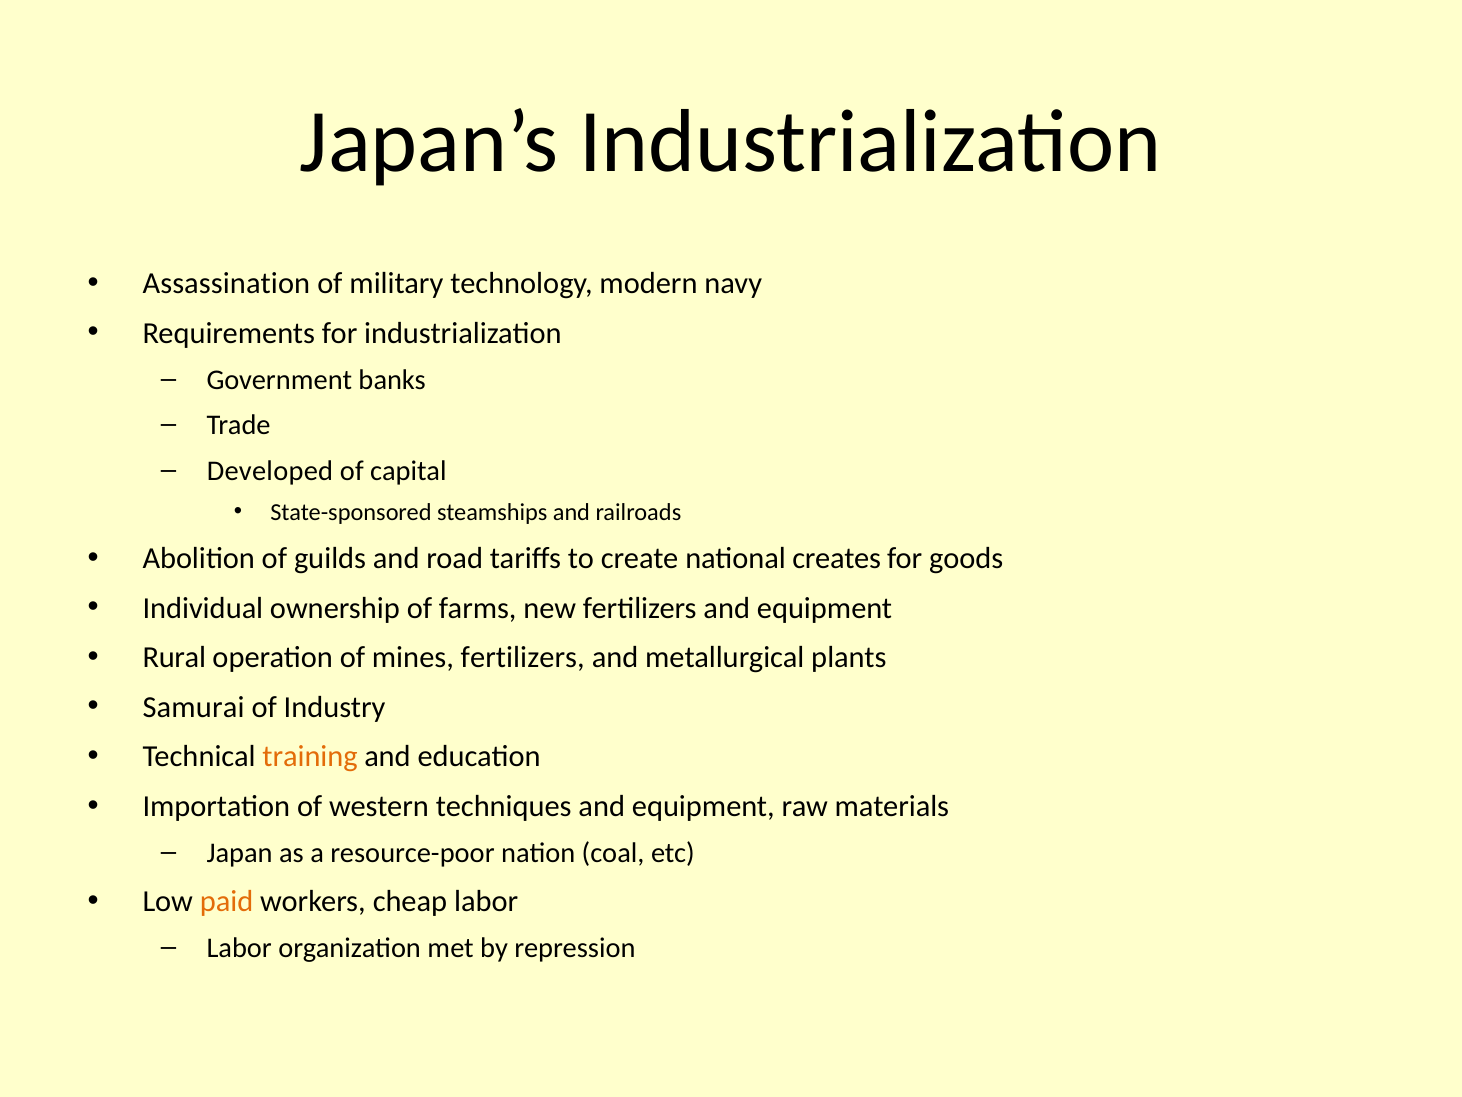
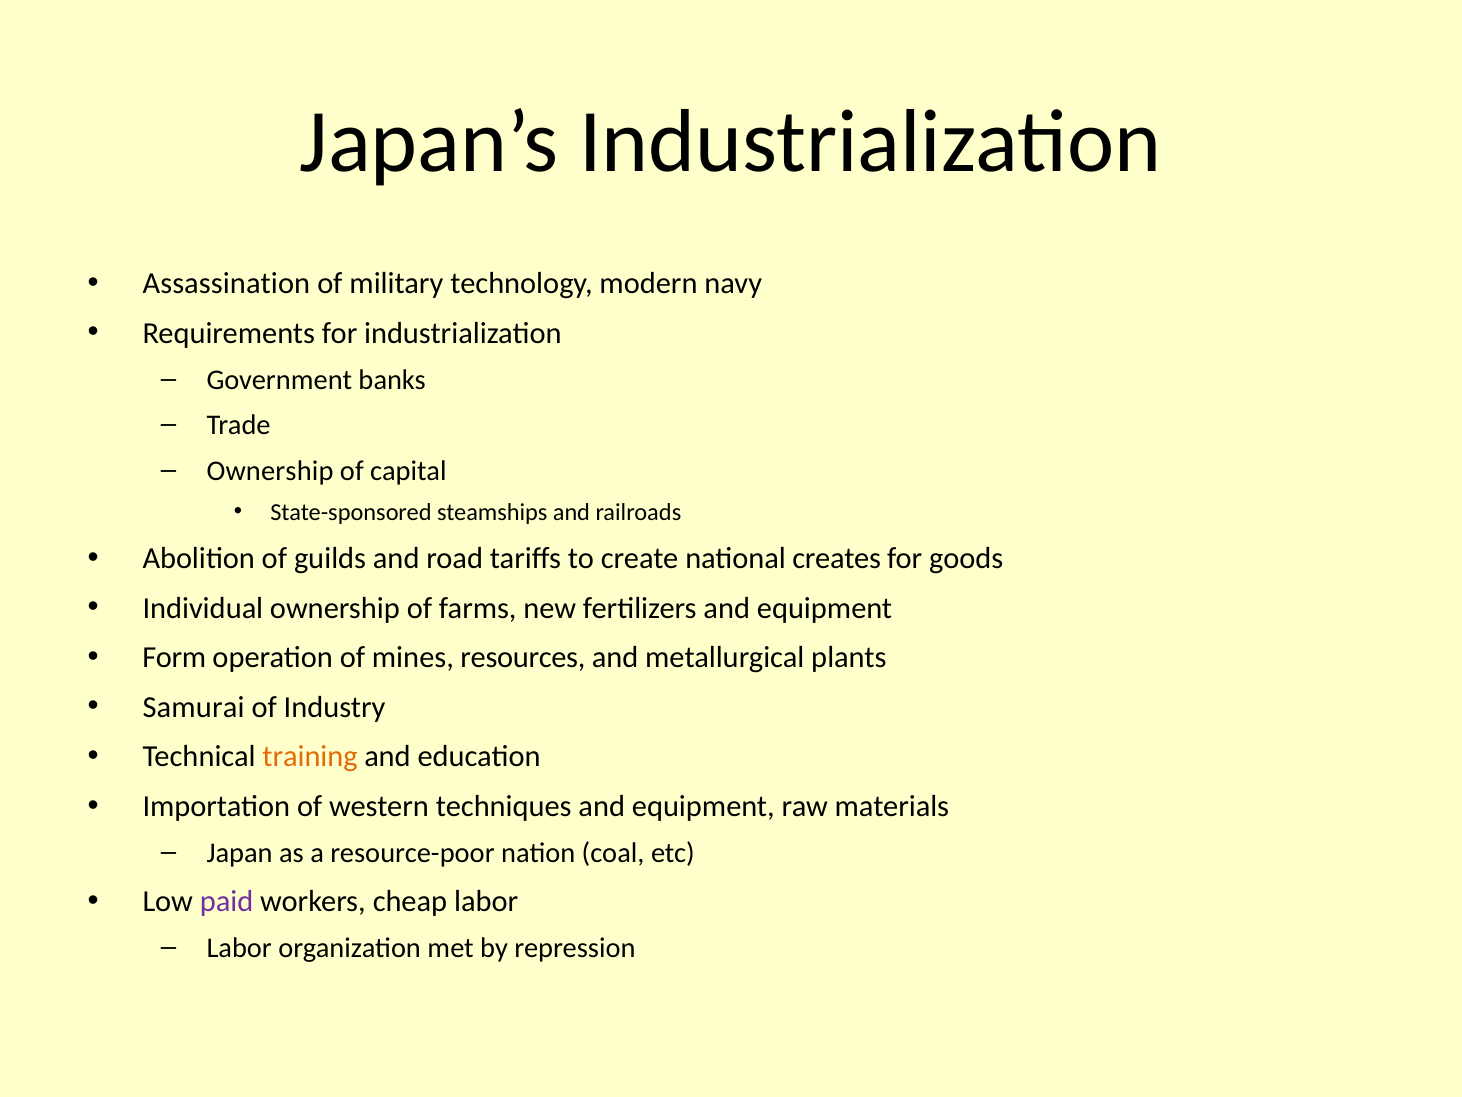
Developed at (270, 471): Developed -> Ownership
Rural: Rural -> Form
mines fertilizers: fertilizers -> resources
paid colour: orange -> purple
